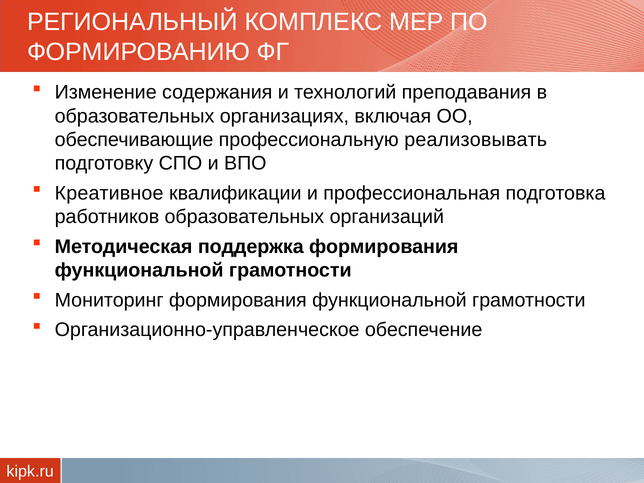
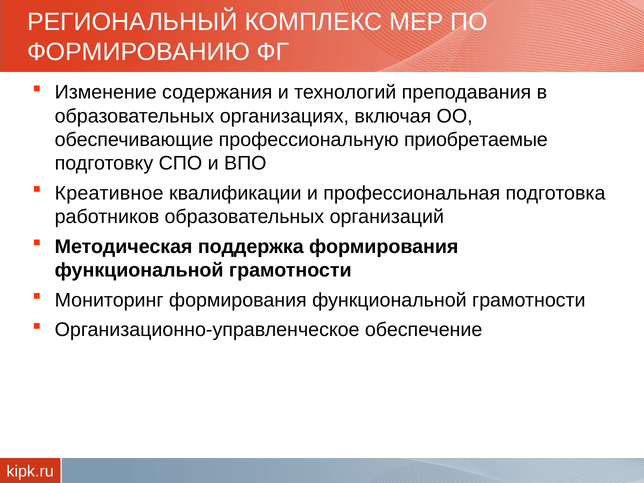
реализовывать: реализовывать -> приобретаемые
